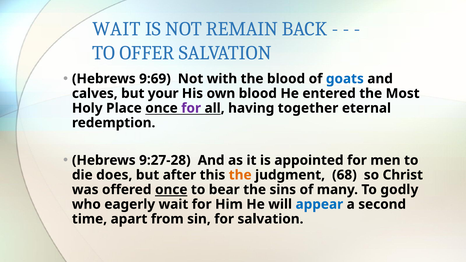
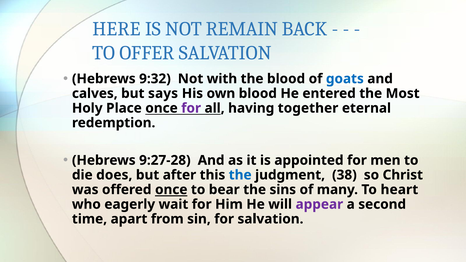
WAIT at (116, 29): WAIT -> HERE
9:69: 9:69 -> 9:32
your: your -> says
the at (240, 175) colour: orange -> blue
68: 68 -> 38
godly: godly -> heart
appear colour: blue -> purple
